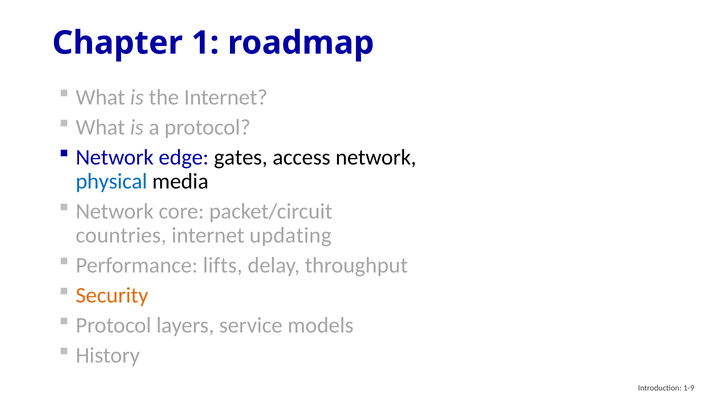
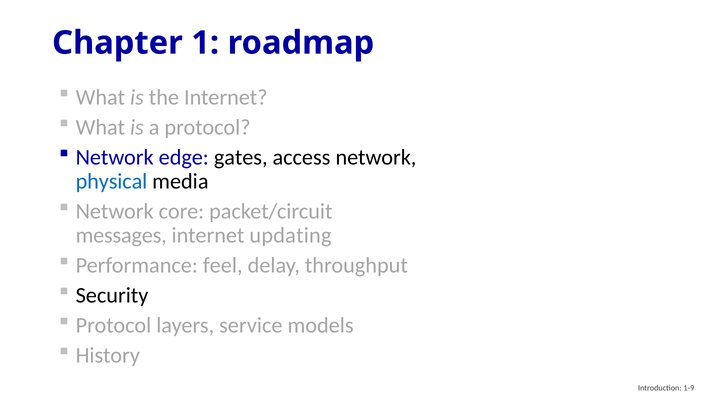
countries: countries -> messages
lifts: lifts -> feel
Security colour: orange -> black
